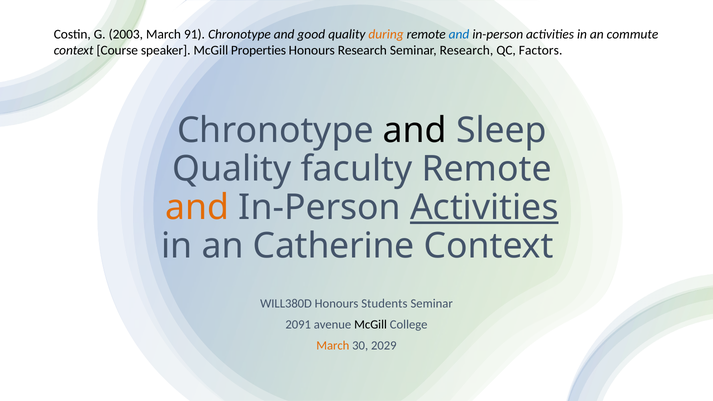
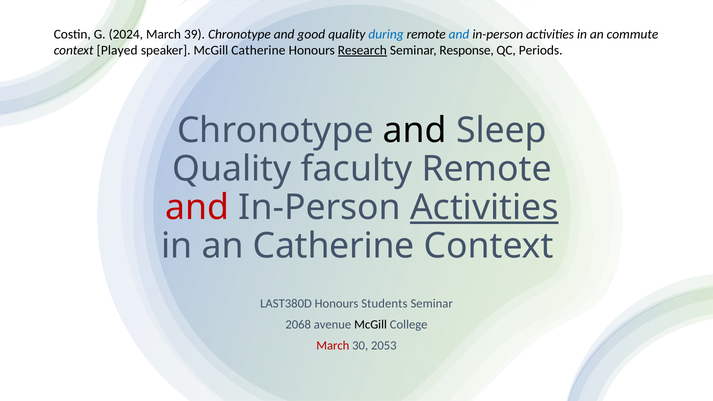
2003: 2003 -> 2024
91: 91 -> 39
during colour: orange -> blue
Course: Course -> Played
McGill Properties: Properties -> Catherine
Research at (362, 50) underline: none -> present
Seminar Research: Research -> Response
Factors: Factors -> Periods
and at (197, 207) colour: orange -> red
WILL380D: WILL380D -> LAST380D
2091: 2091 -> 2068
March at (333, 346) colour: orange -> red
2029: 2029 -> 2053
